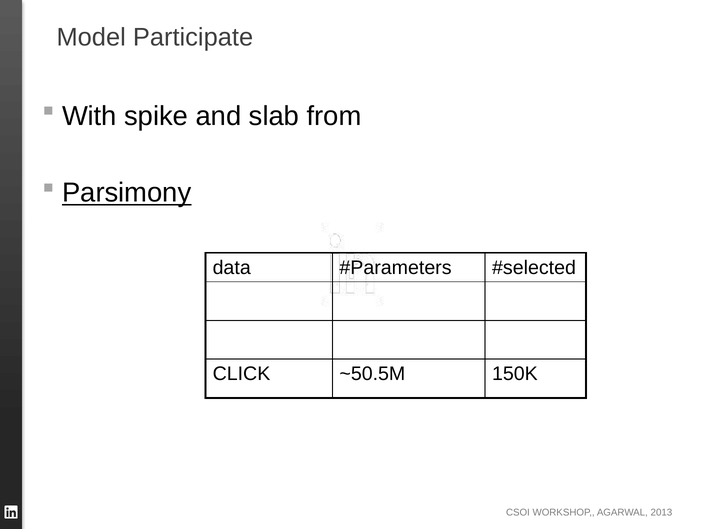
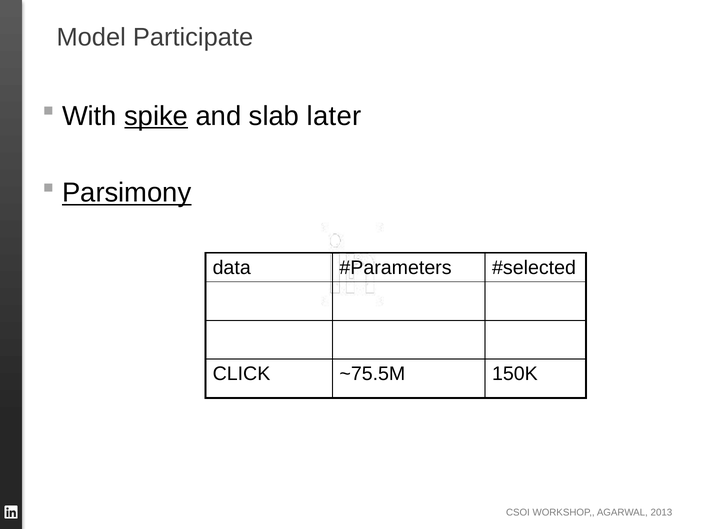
spike underline: none -> present
from: from -> later
~50.5M: ~50.5M -> ~75.5M
